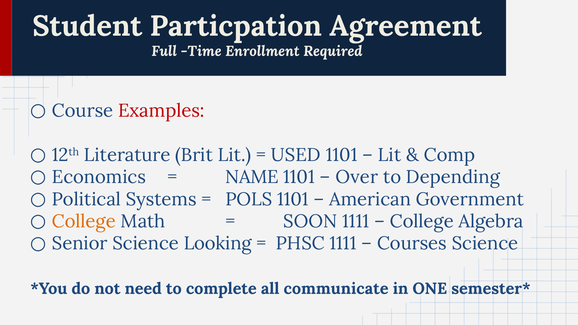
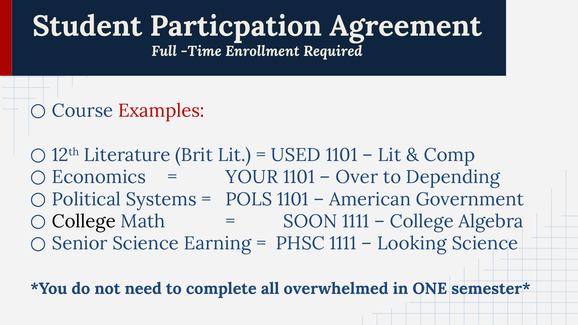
NAME: NAME -> YOUR
College at (84, 222) colour: orange -> black
Looking: Looking -> Earning
Courses: Courses -> Looking
communicate: communicate -> overwhelmed
